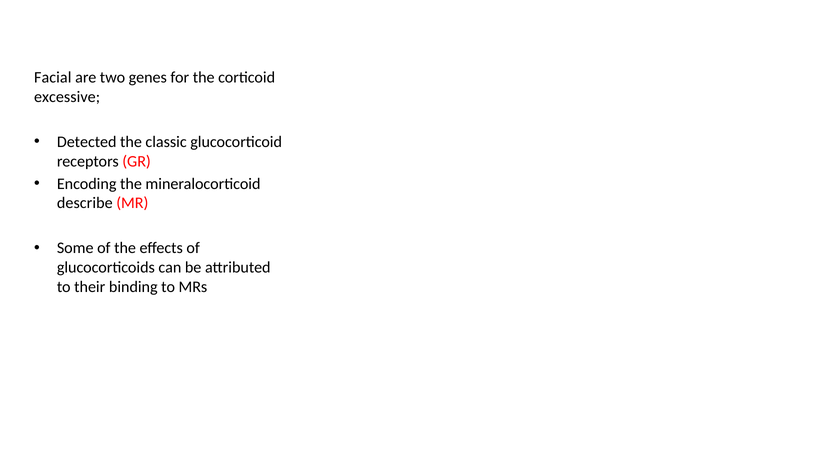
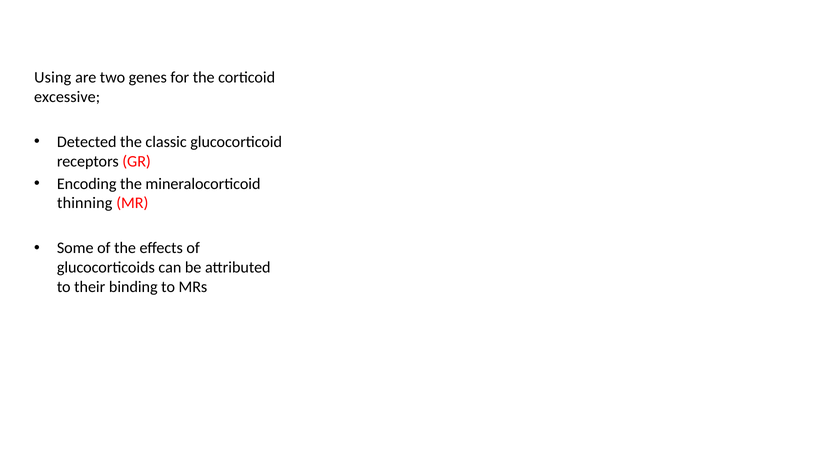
Facial: Facial -> Using
describe: describe -> thinning
